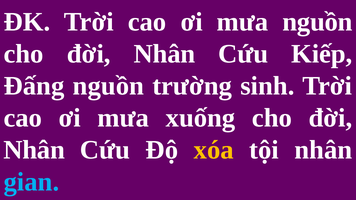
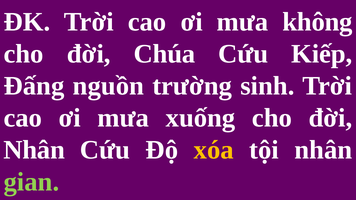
mưa nguồn: nguồn -> không
Nhân at (164, 54): Nhân -> Chúa
gian colour: light blue -> light green
